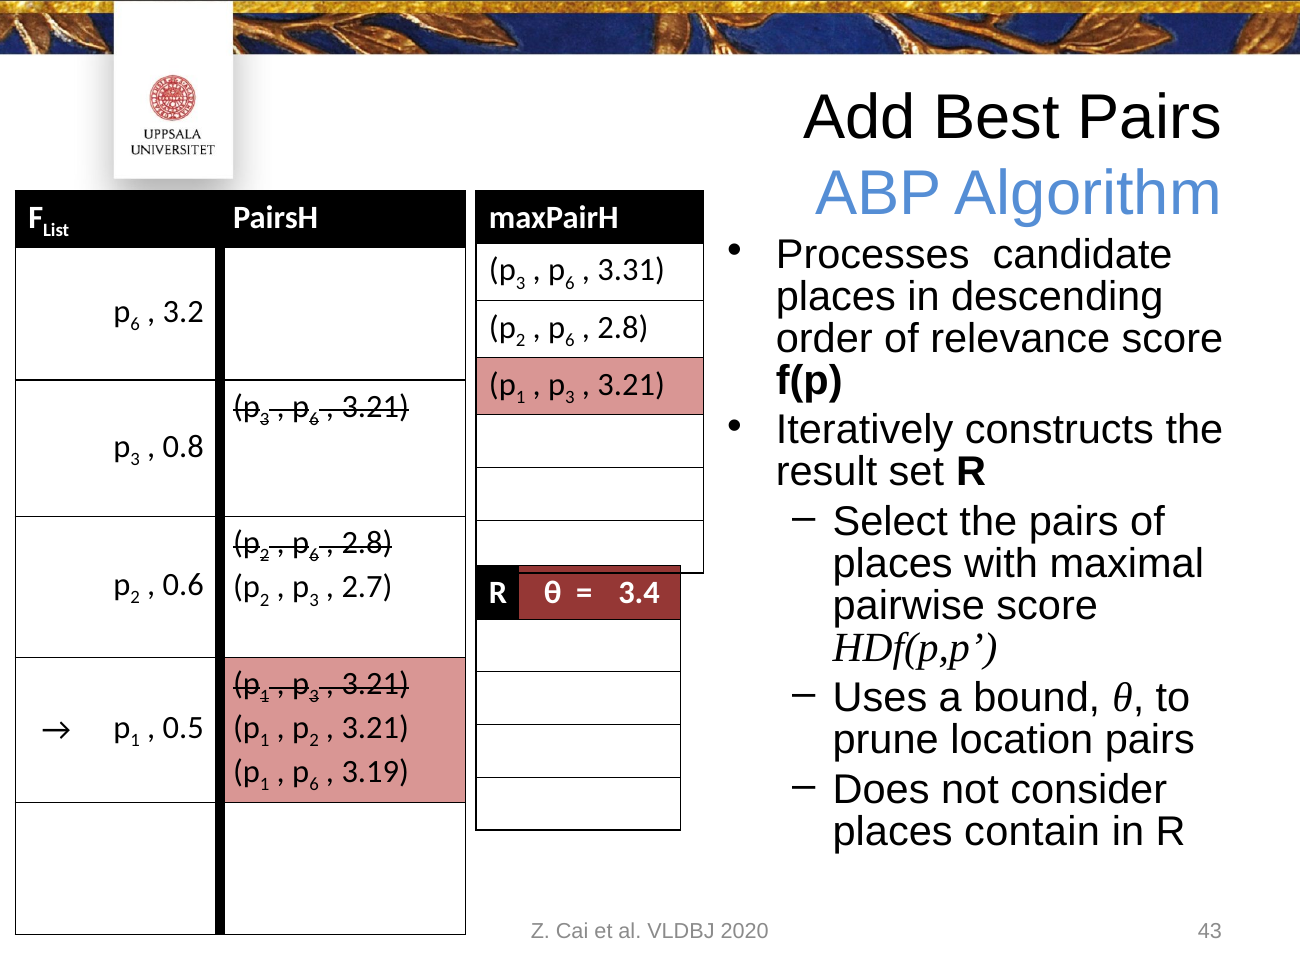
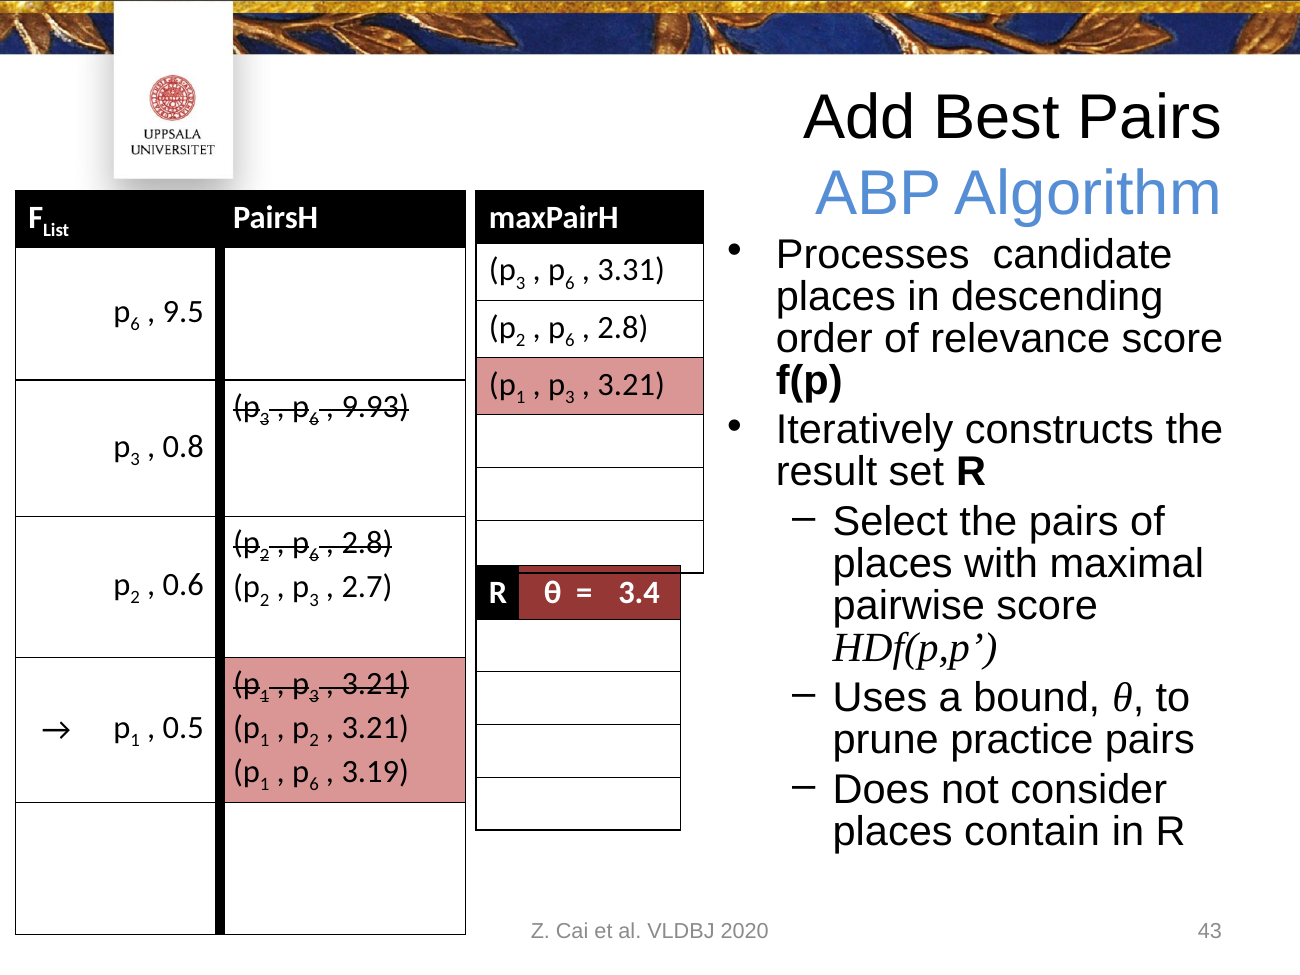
3.2: 3.2 -> 9.5
3.21 at (375, 407): 3.21 -> 9.93
location: location -> practice
